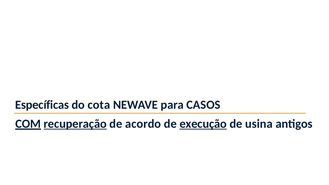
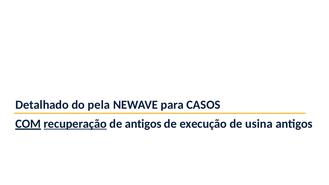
Específicas: Específicas -> Detalhado
cota: cota -> pela
de acordo: acordo -> antigos
execução underline: present -> none
